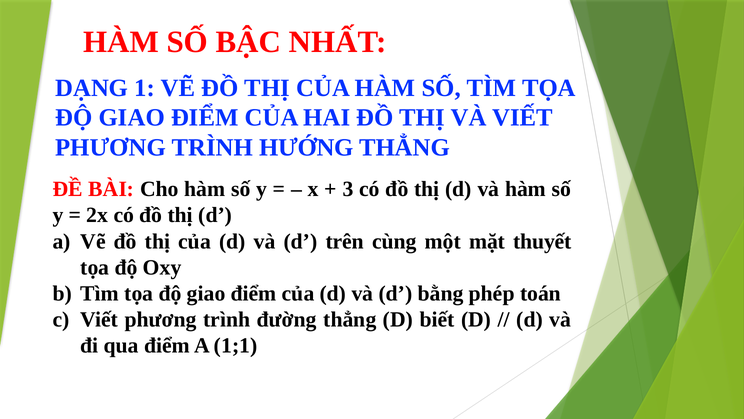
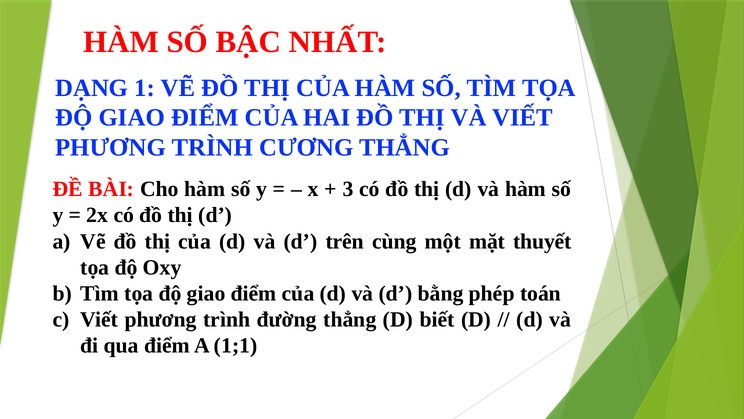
HƯỚNG: HƯỚNG -> CƯƠNG
